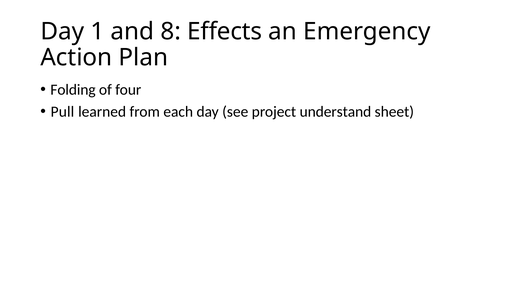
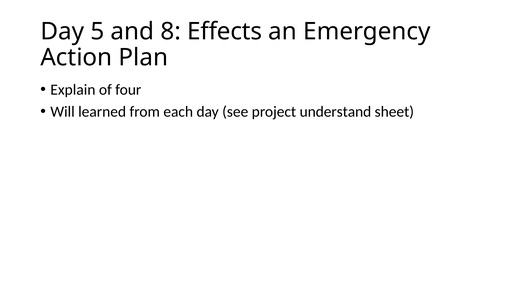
1: 1 -> 5
Folding: Folding -> Explain
Pull: Pull -> Will
